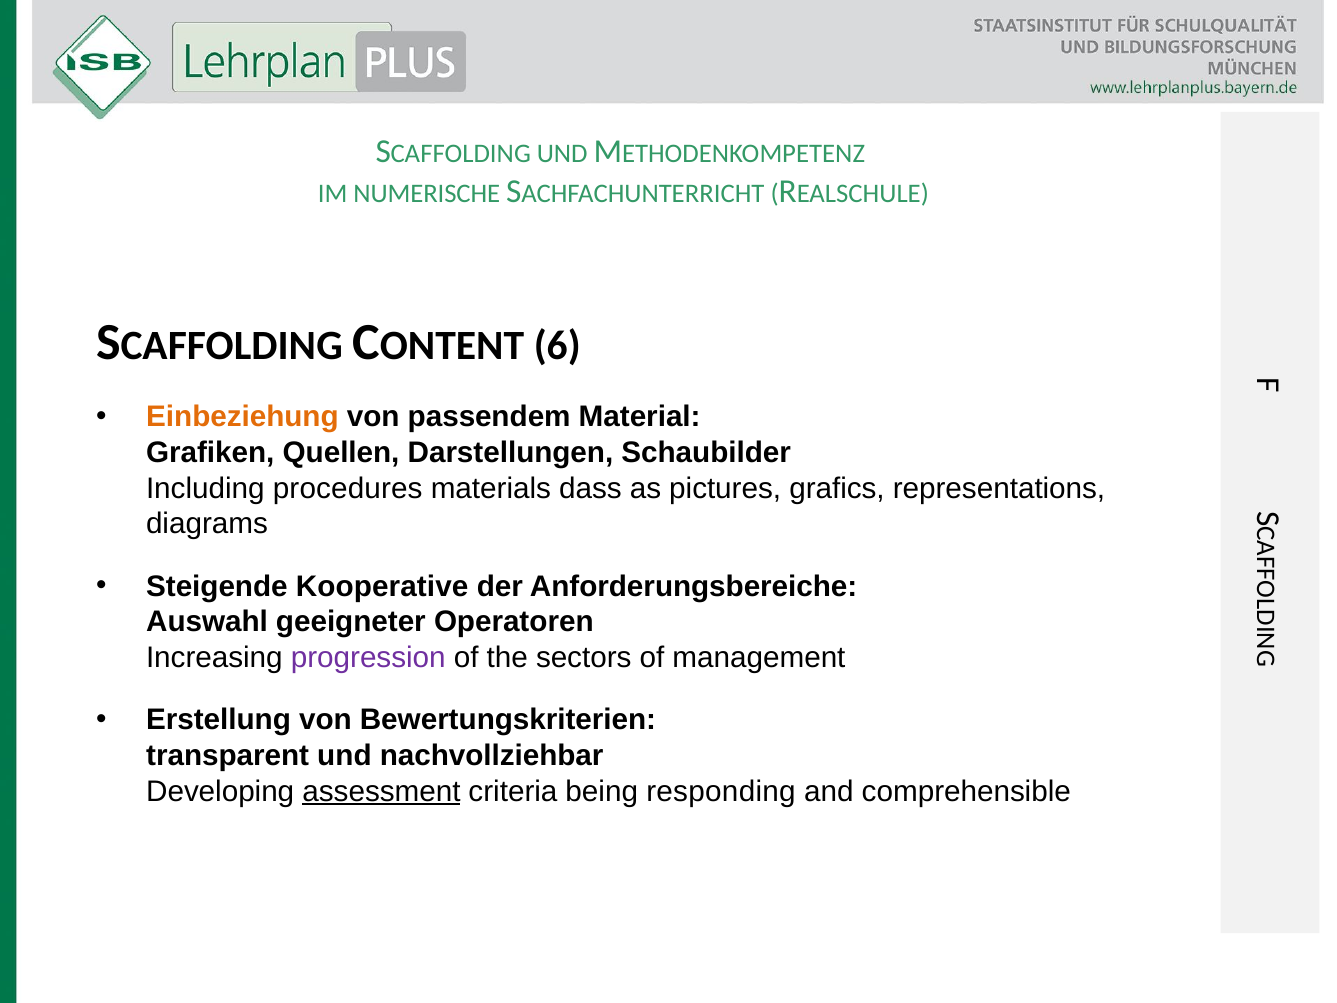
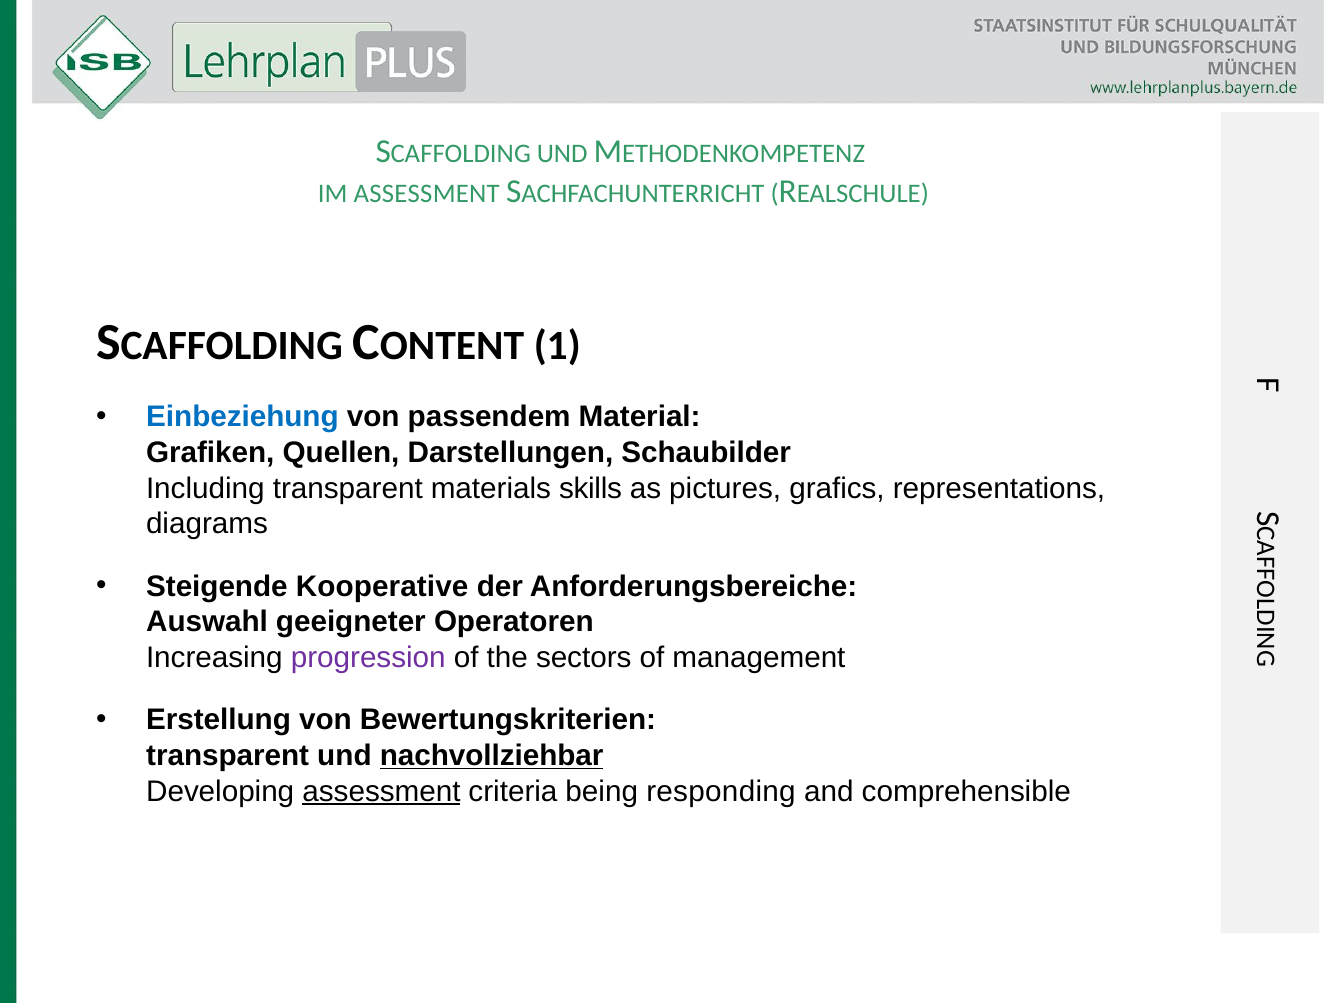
IM NUMERISCHE: NUMERISCHE -> ASSESSMENT
6: 6 -> 1
Einbeziehung colour: orange -> blue
Including procedures: procedures -> transparent
dass: dass -> skills
nachvollziehbar underline: none -> present
